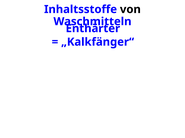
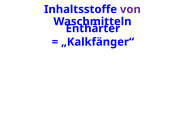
von colour: black -> purple
